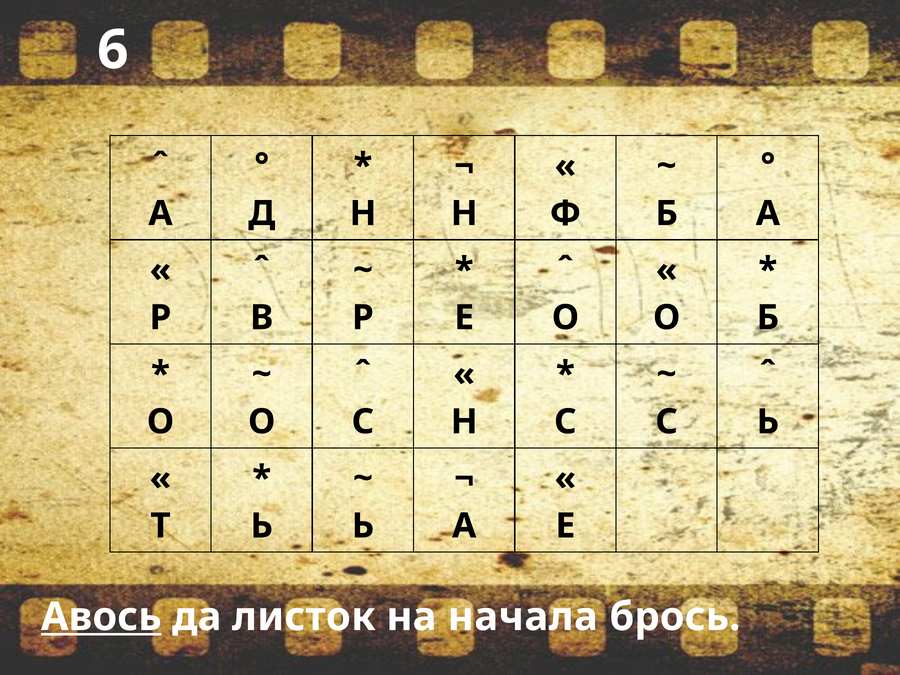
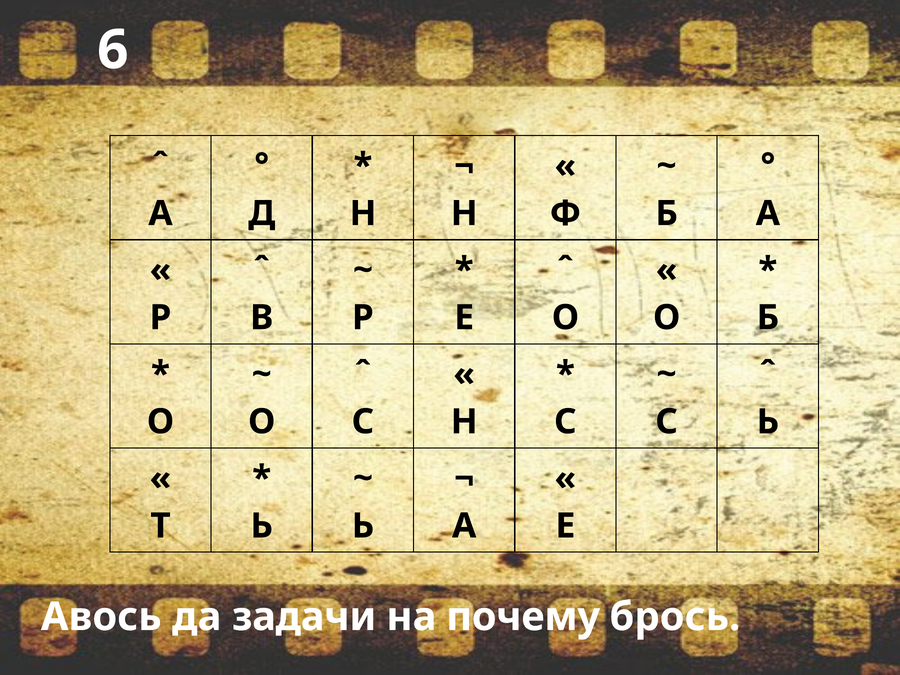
Авось underline: present -> none
листок: листок -> задачи
начала: начала -> почему
